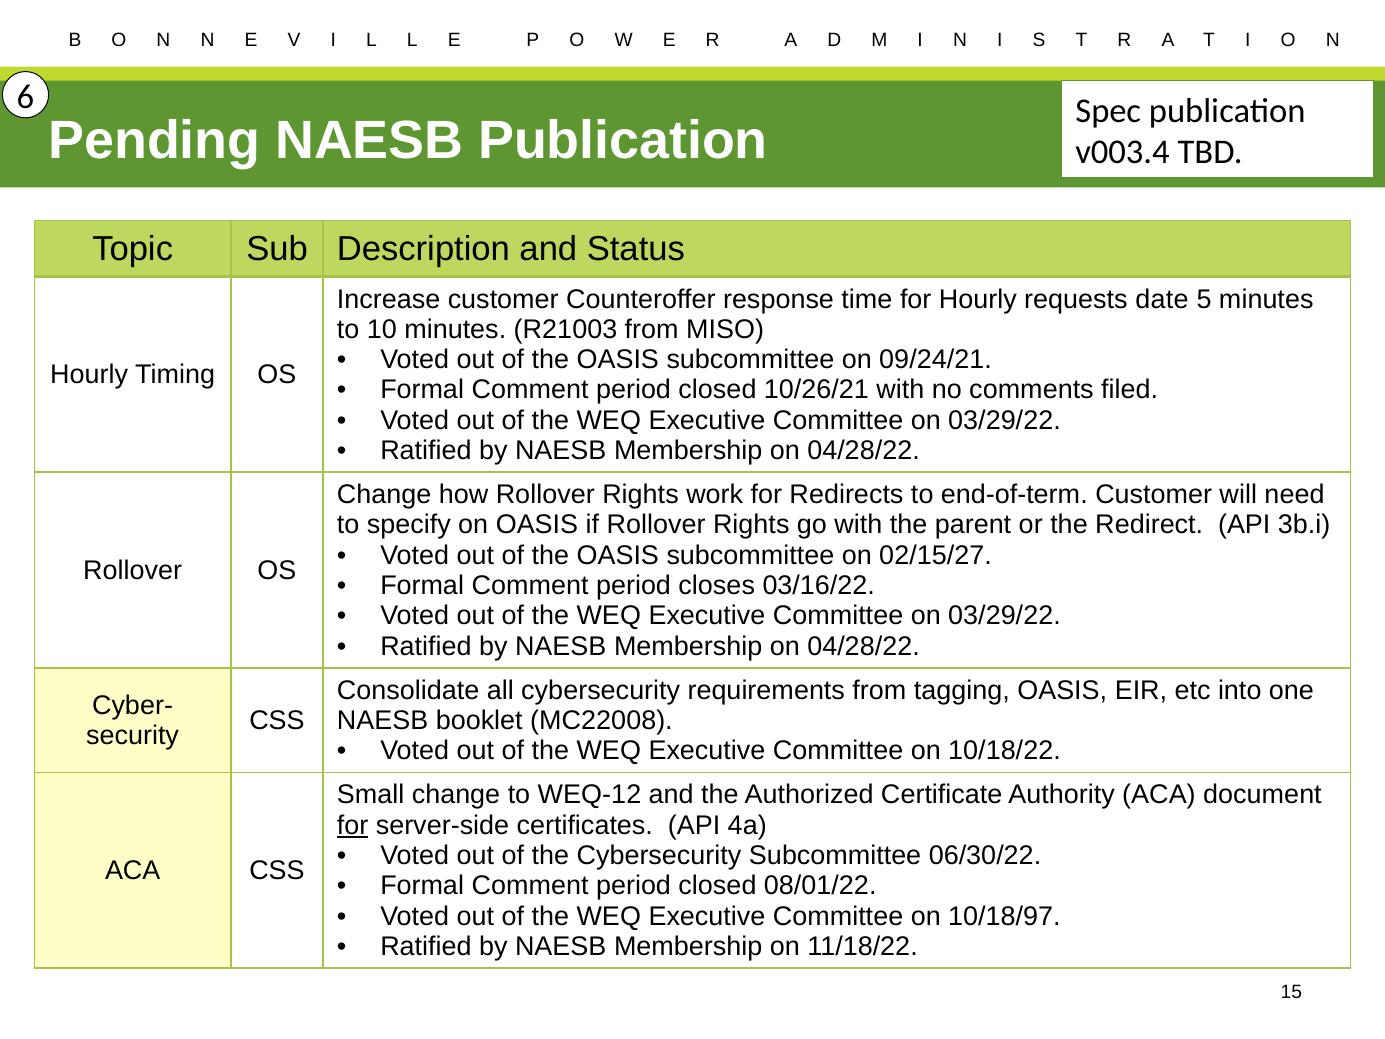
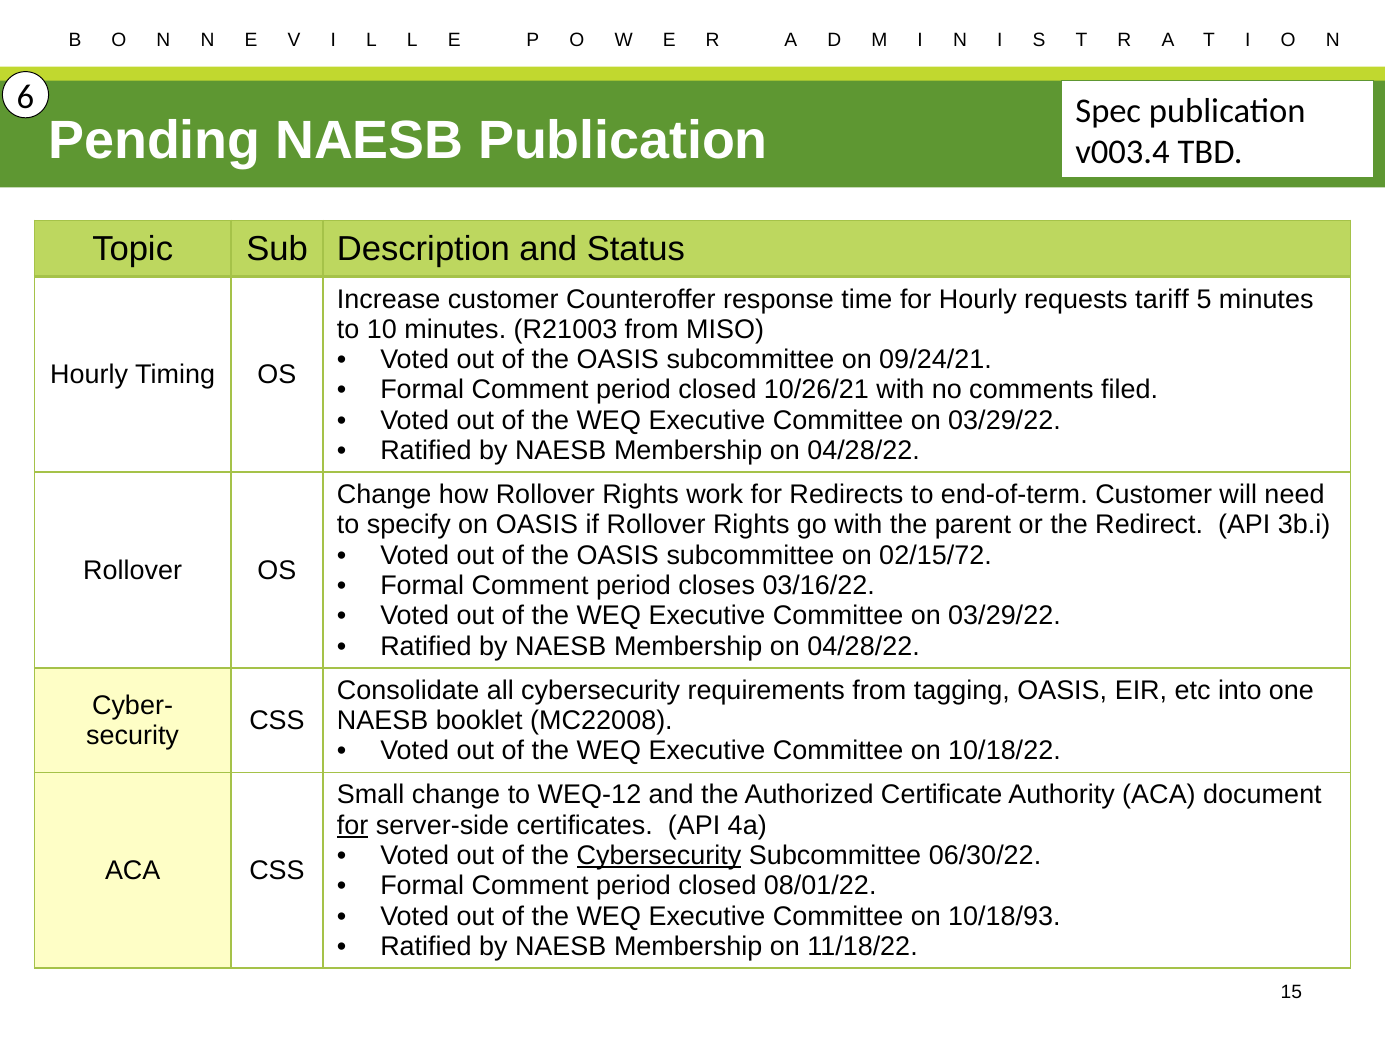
date: date -> tariff
02/15/27: 02/15/27 -> 02/15/72
Cybersecurity at (659, 855) underline: none -> present
10/18/97: 10/18/97 -> 10/18/93
